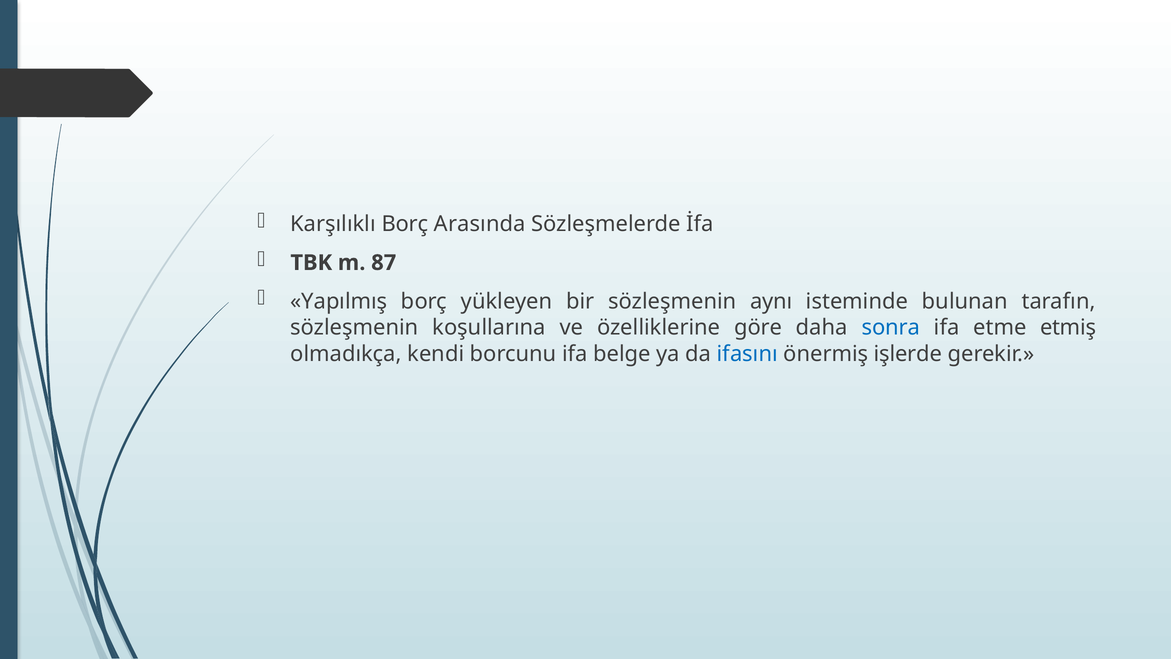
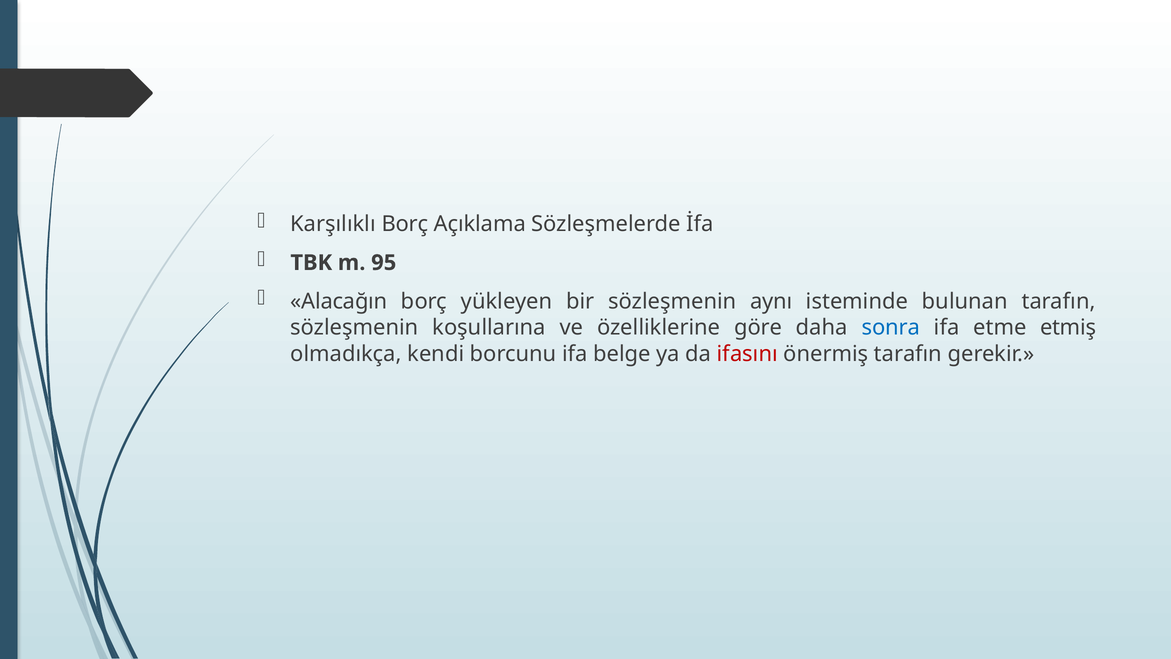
Arasında: Arasında -> Açıklama
87: 87 -> 95
Yapılmış: Yapılmış -> Alacağın
ifasını colour: blue -> red
önermiş işlerde: işlerde -> tarafın
